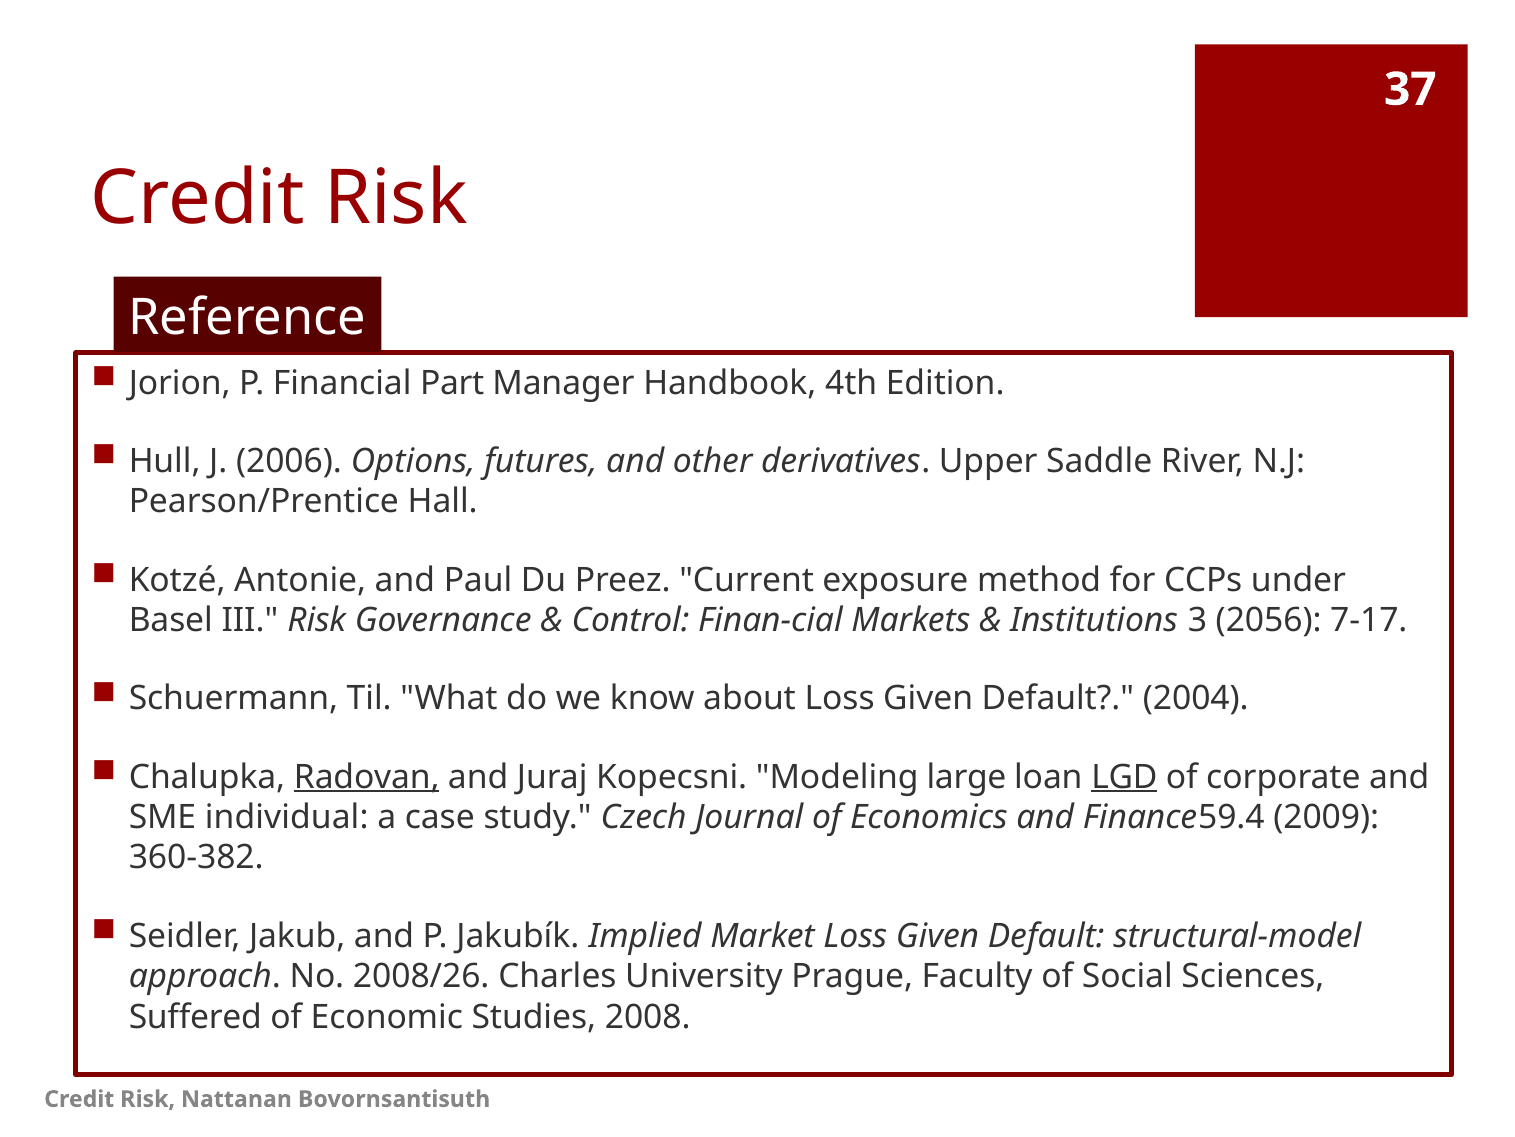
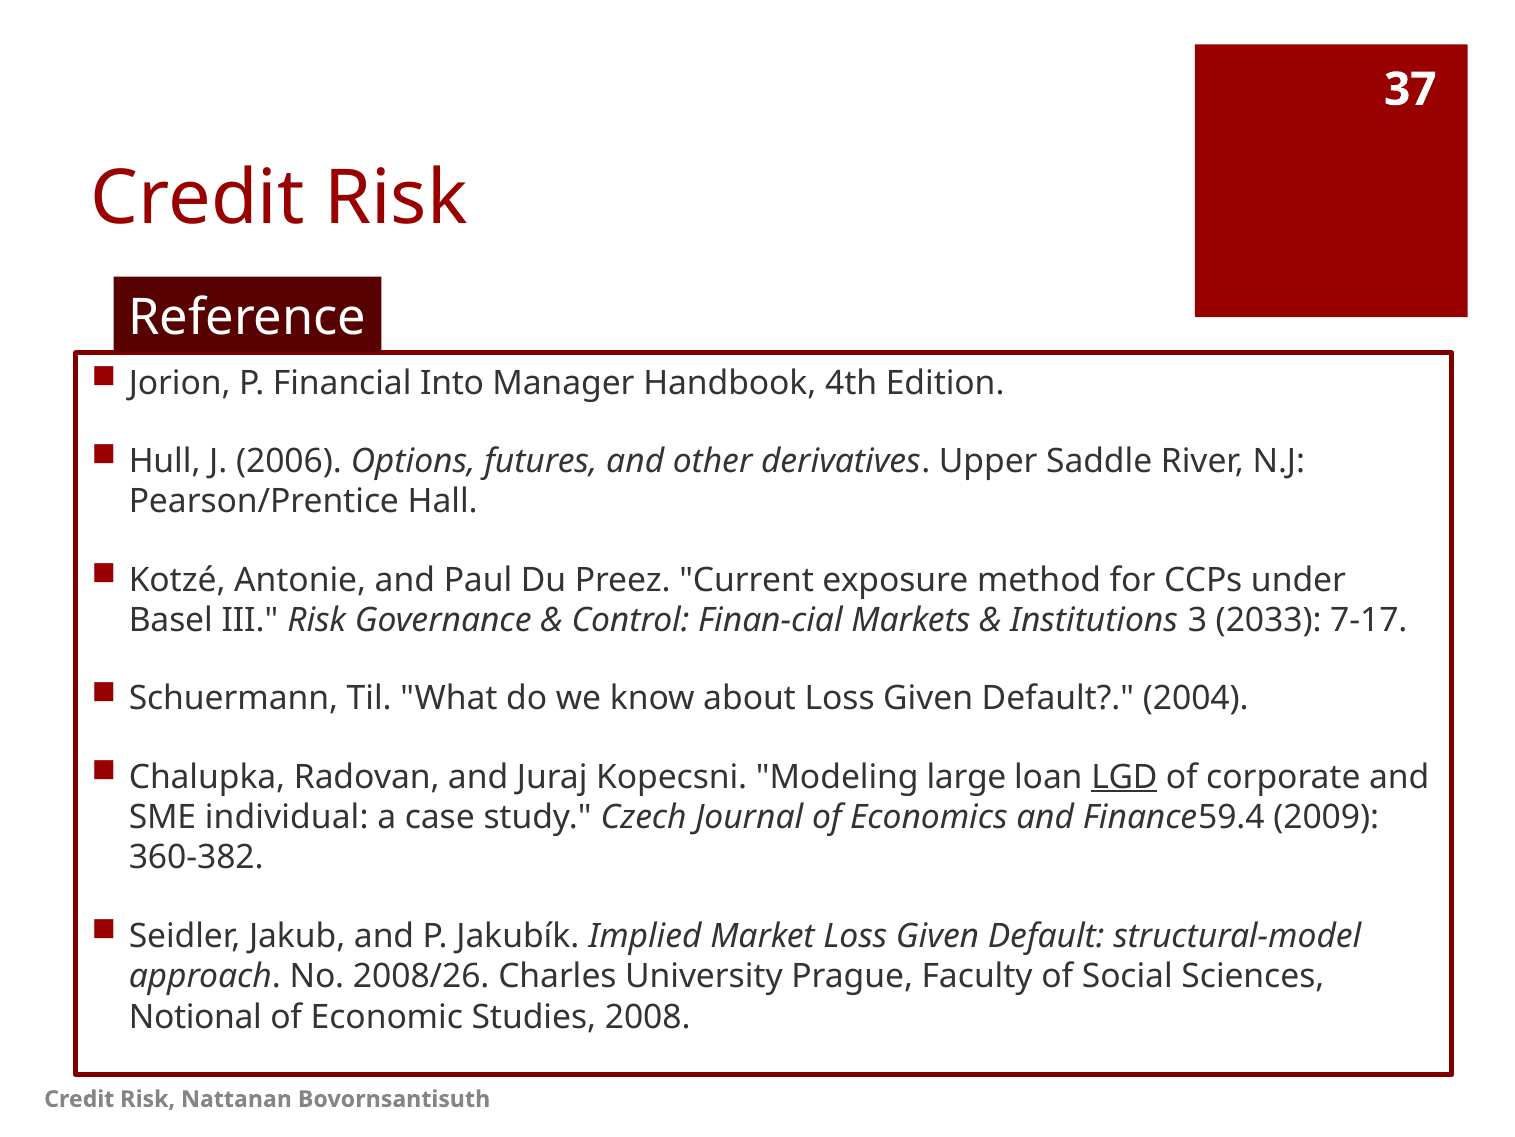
Part: Part -> Into
2056: 2056 -> 2033
Radovan underline: present -> none
Suffered: Suffered -> Notional
